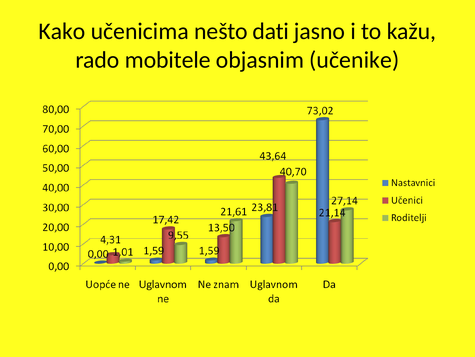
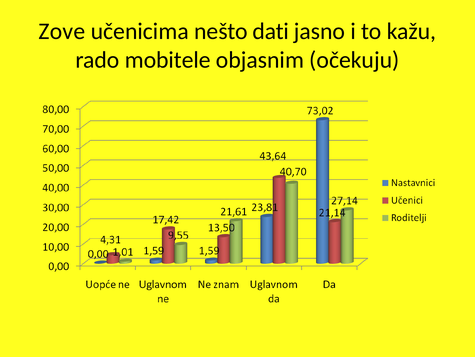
Kako: Kako -> Zove
učenike: učenike -> očekuju
